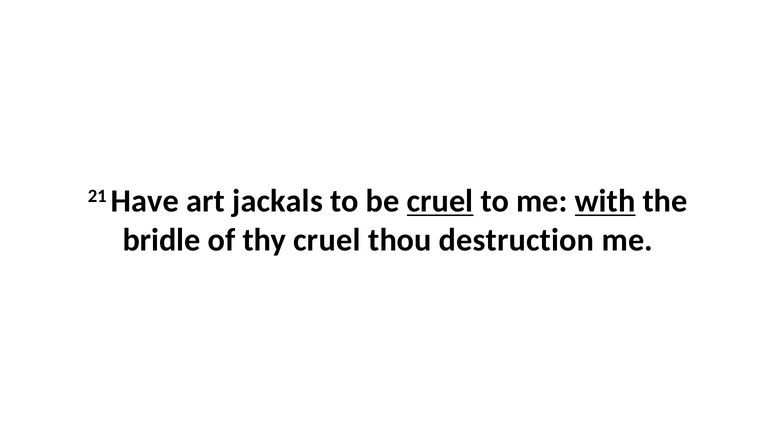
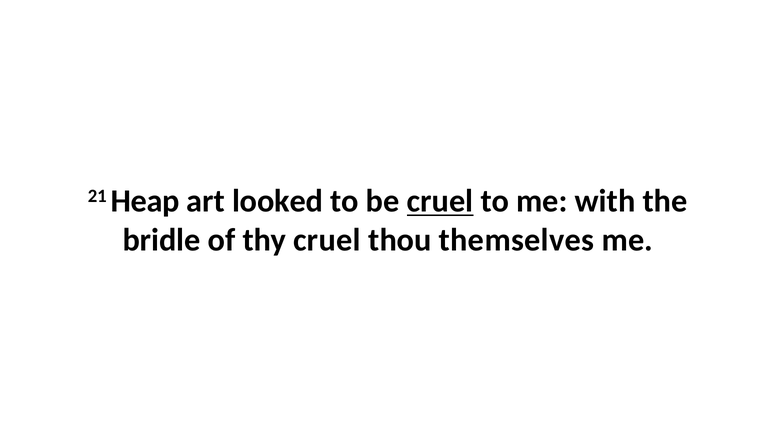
Have: Have -> Heap
jackals: jackals -> looked
with underline: present -> none
destruction: destruction -> themselves
